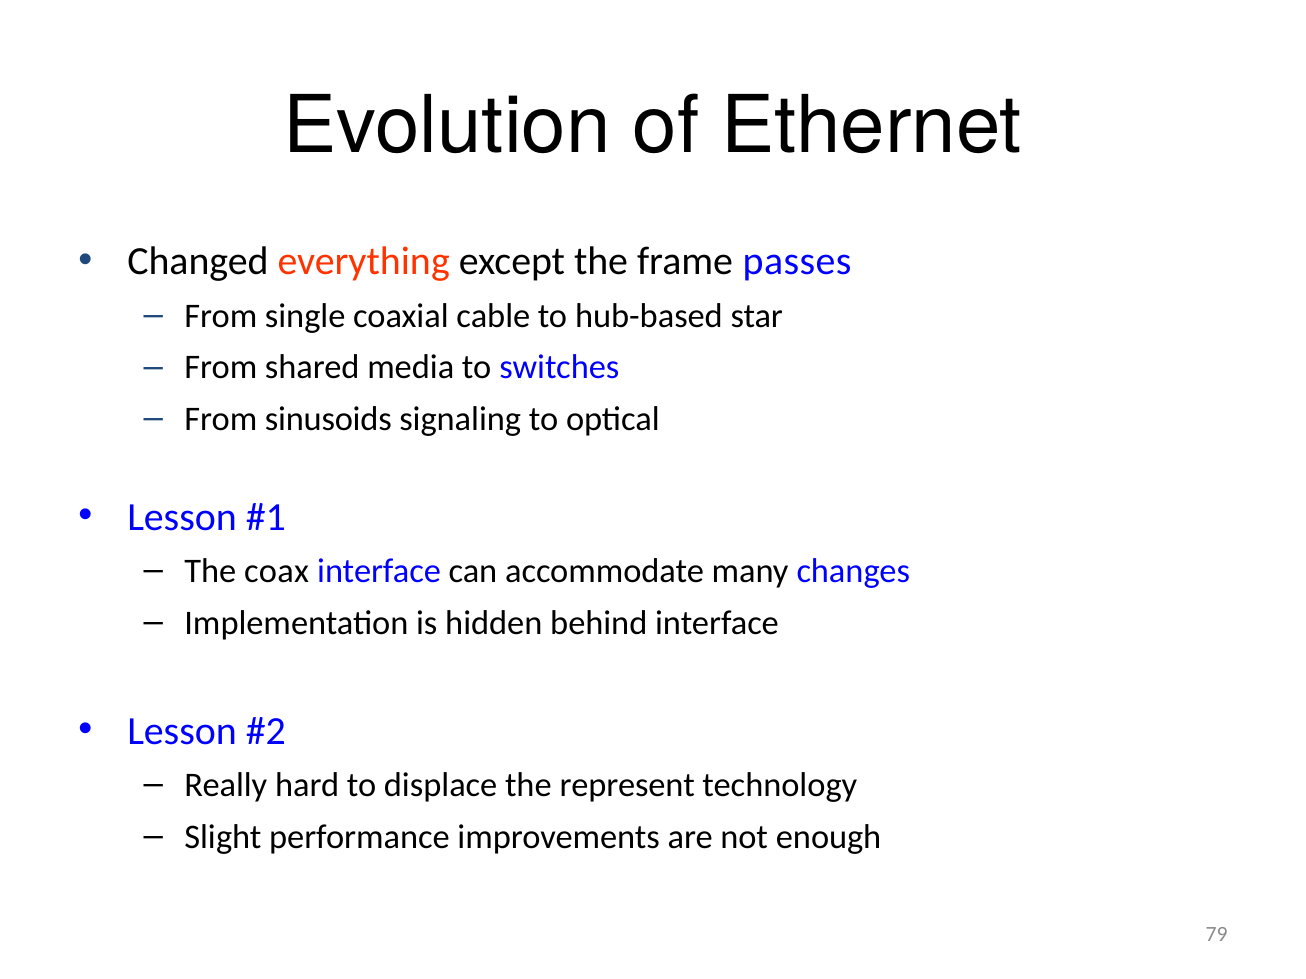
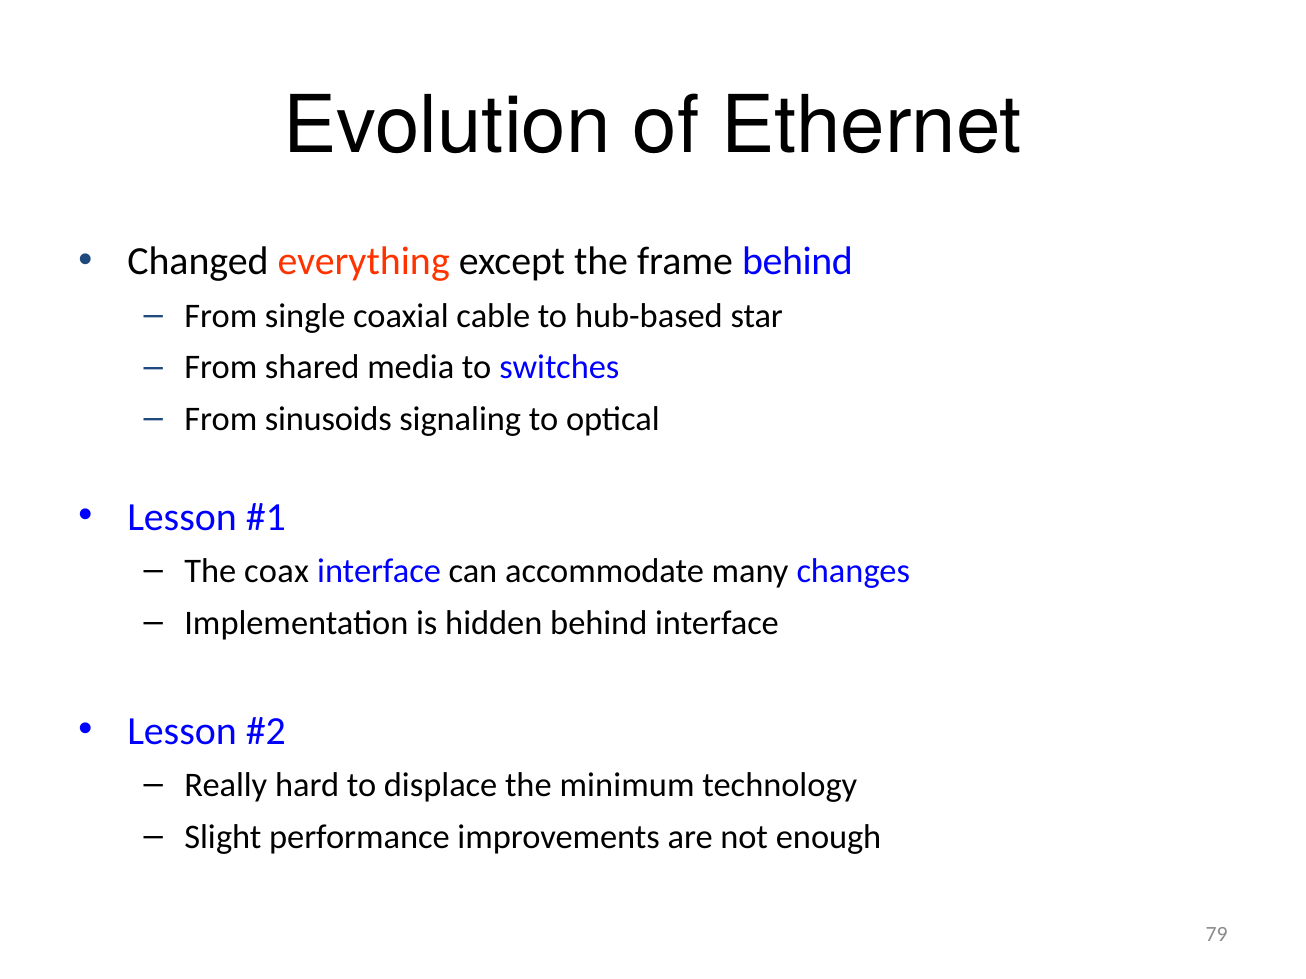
frame passes: passes -> behind
represent: represent -> minimum
